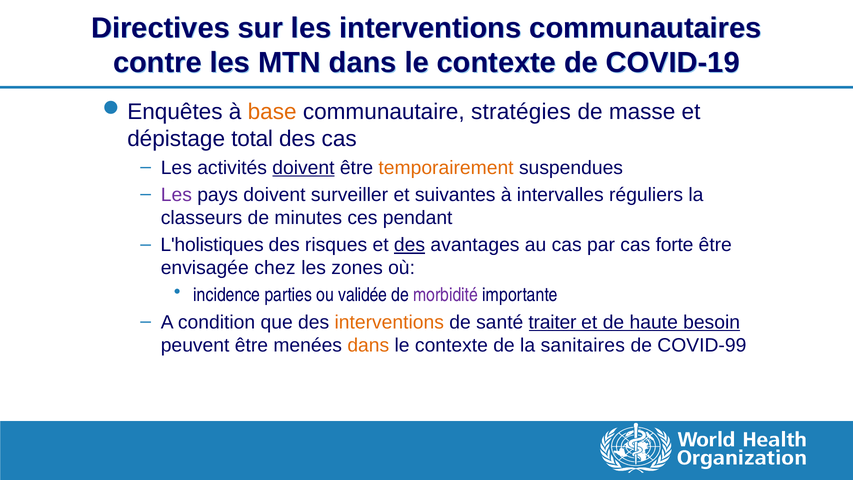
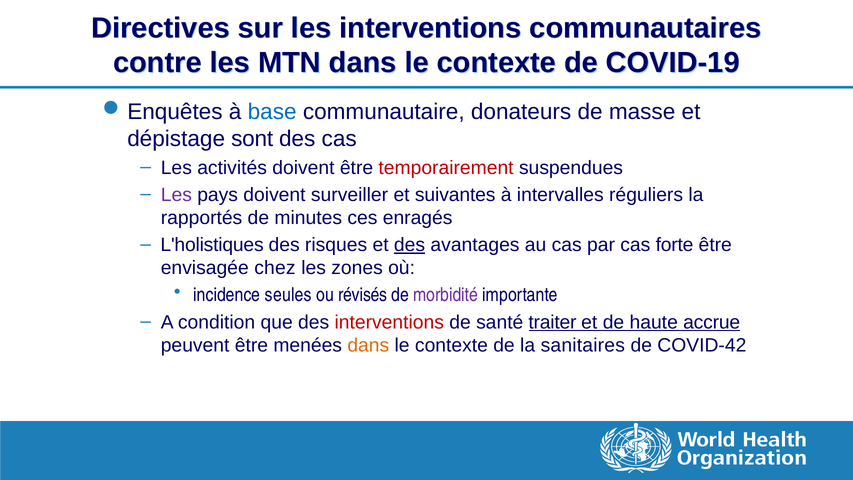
base colour: orange -> blue
stratégies: stratégies -> donateurs
total: total -> sont
doivent at (303, 168) underline: present -> none
temporairement colour: orange -> red
classeurs: classeurs -> rapportés
pendant: pendant -> enragés
parties: parties -> seules
validée: validée -> révisés
interventions at (389, 322) colour: orange -> red
besoin: besoin -> accrue
COVID-99: COVID-99 -> COVID-42
